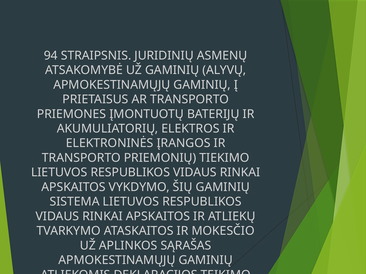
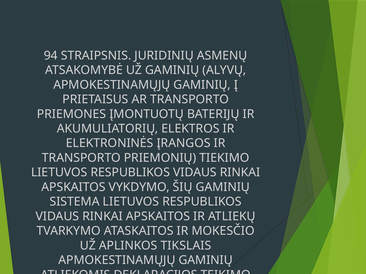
SĄRAŠAS: SĄRAŠAS -> TIKSLAIS
